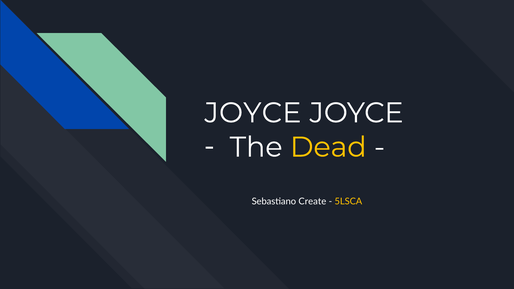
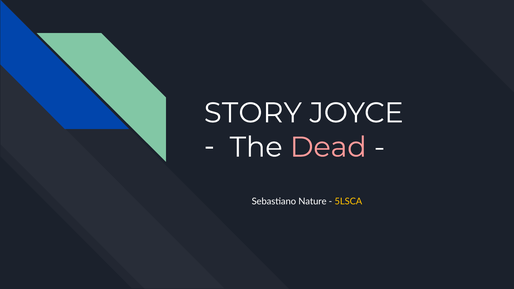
JOYCE at (253, 113): JOYCE -> STORY
Dead colour: yellow -> pink
Create: Create -> Nature
